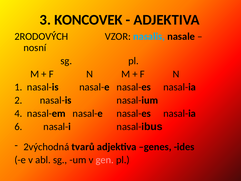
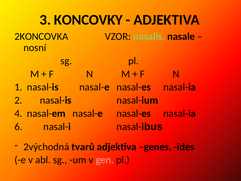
KONCOVEK: KONCOVEK -> KONCOVKY
2RODOVÝCH: 2RODOVÝCH -> 2KONCOVKA
nasalis colour: light blue -> light green
